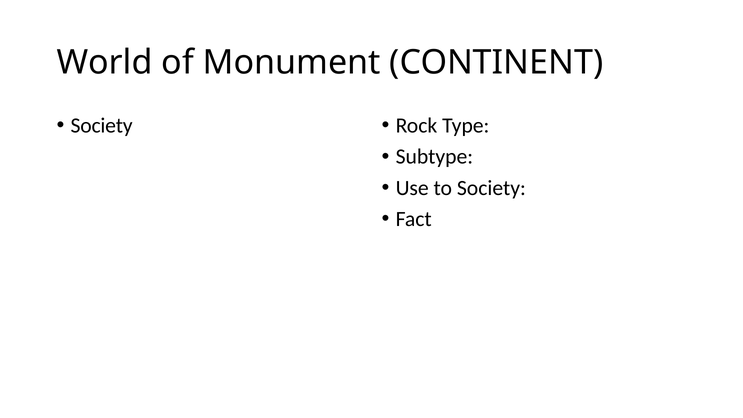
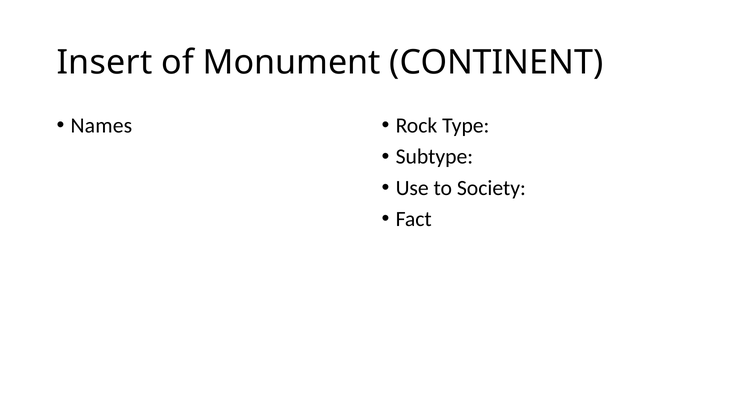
World: World -> Insert
Society at (102, 126): Society -> Names
